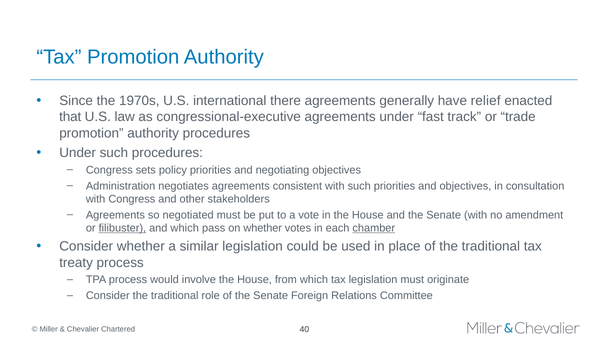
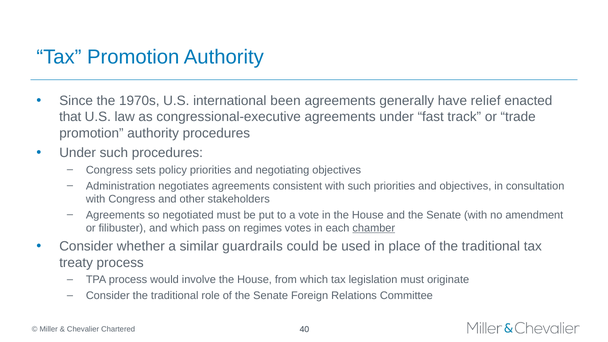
there: there -> been
filibuster underline: present -> none
on whether: whether -> regimes
similar legislation: legislation -> guardrails
